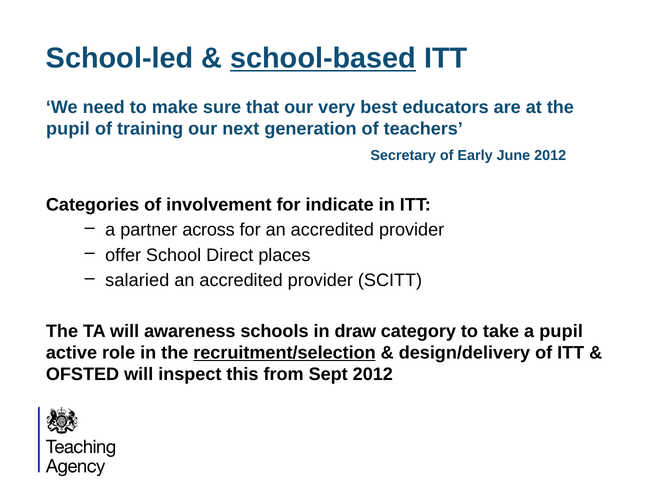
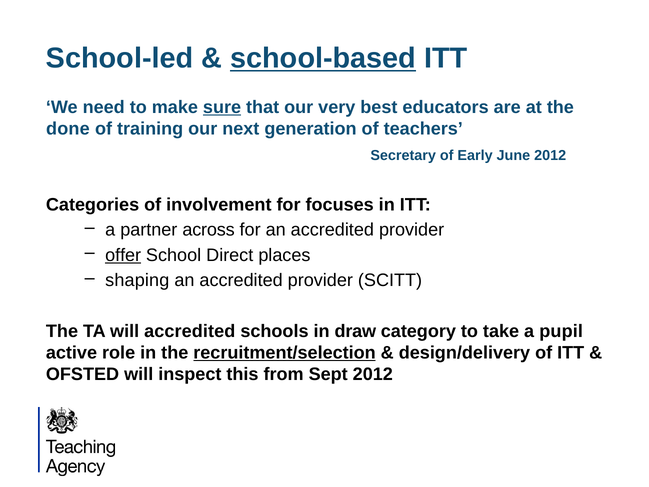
sure underline: none -> present
pupil at (68, 129): pupil -> done
indicate: indicate -> focuses
offer underline: none -> present
salaried: salaried -> shaping
will awareness: awareness -> accredited
